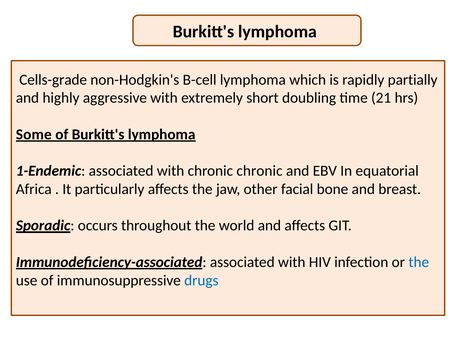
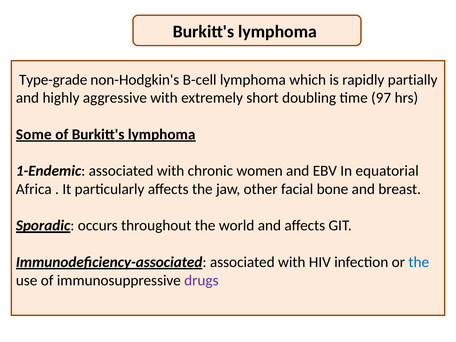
Cells-grade: Cells-grade -> Type-grade
21: 21 -> 97
chronic chronic: chronic -> women
drugs colour: blue -> purple
